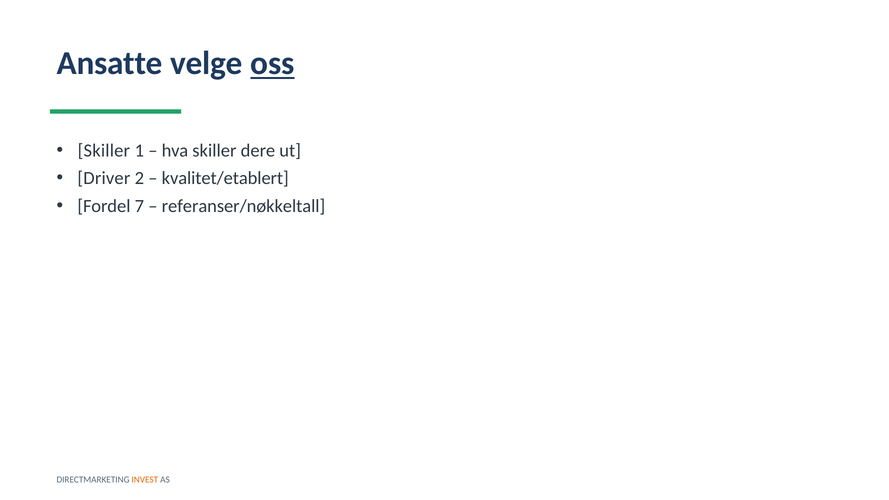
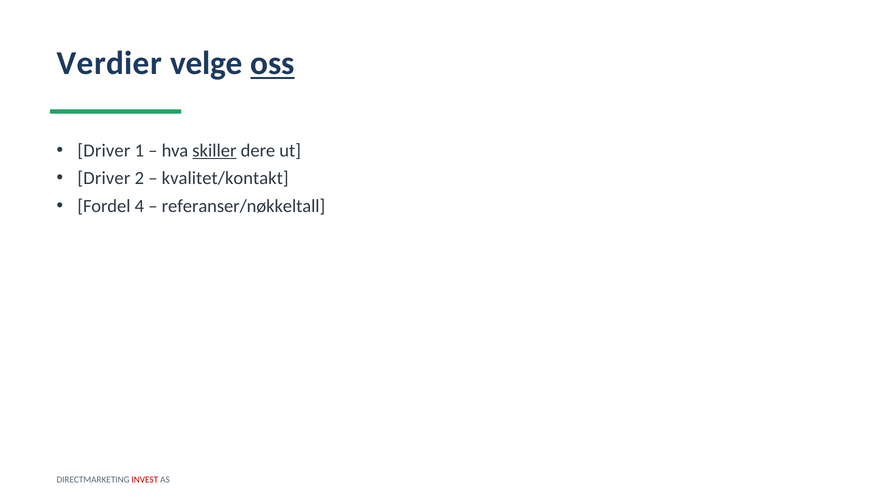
Ansatte: Ansatte -> Verdier
Skiller at (104, 151): Skiller -> Driver
skiller at (214, 151) underline: none -> present
kvalitet/etablert: kvalitet/etablert -> kvalitet/kontakt
7: 7 -> 4
INVEST colour: orange -> red
